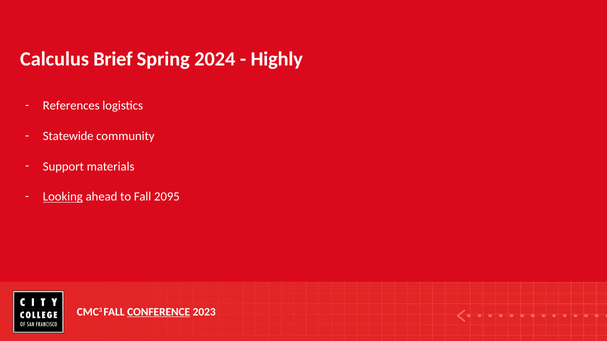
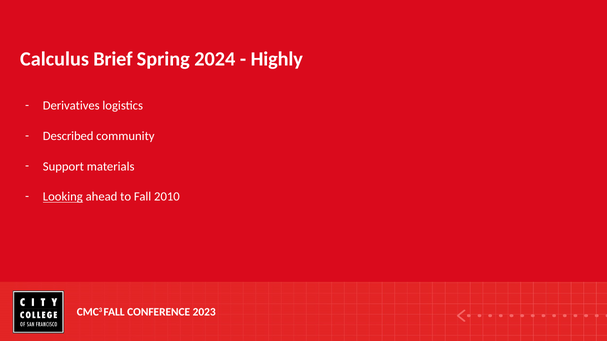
References: References -> Derivatives
Statewide: Statewide -> Described
2095: 2095 -> 2010
CONFERENCE underline: present -> none
